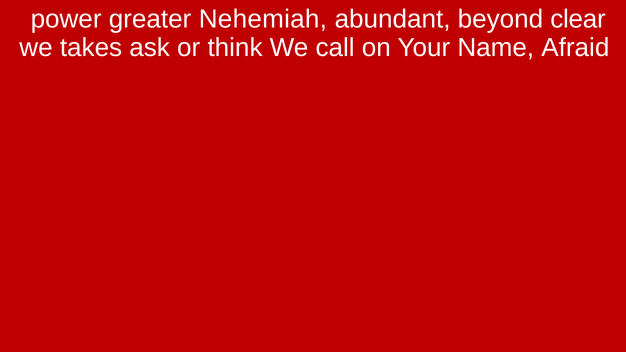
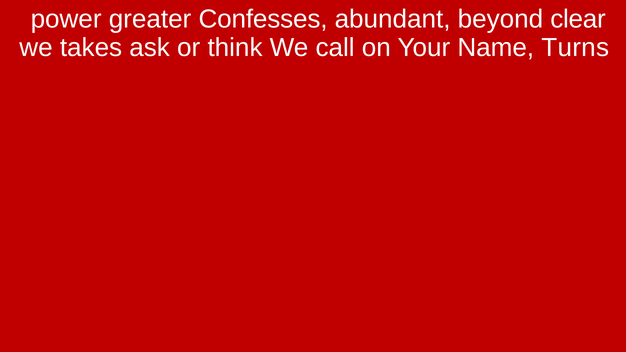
Nehemiah: Nehemiah -> Confesses
Afraid: Afraid -> Turns
